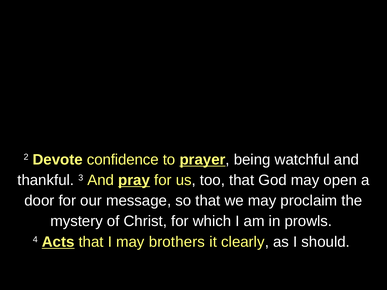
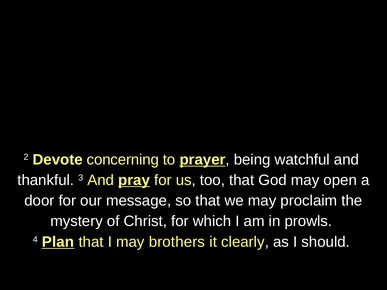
confidence: confidence -> concerning
Acts: Acts -> Plan
